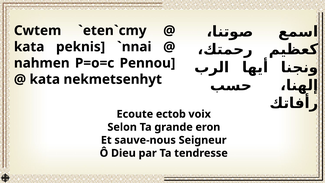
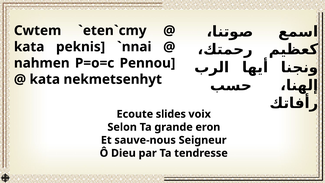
ectob: ectob -> slides
